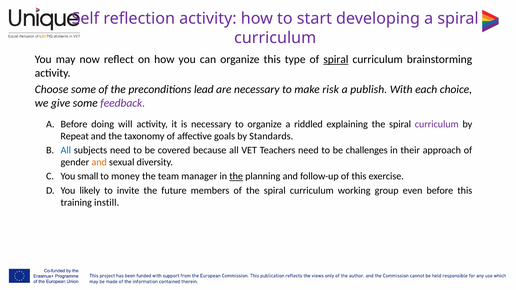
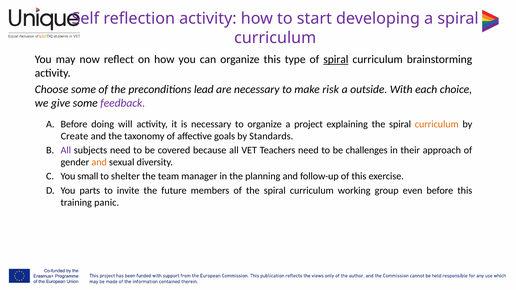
publish: publish -> outside
riddled: riddled -> project
curriculum at (437, 124) colour: purple -> orange
Repeat: Repeat -> Create
All at (66, 150) colour: blue -> purple
money: money -> shelter
the at (236, 177) underline: present -> none
likely: likely -> parts
instill: instill -> panic
